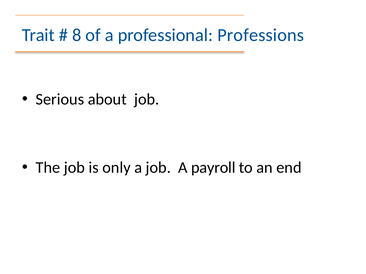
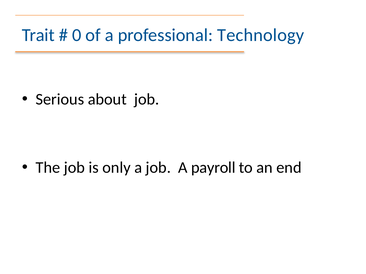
8: 8 -> 0
Professions: Professions -> Technology
